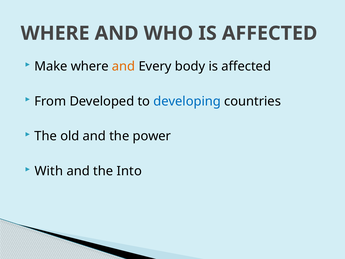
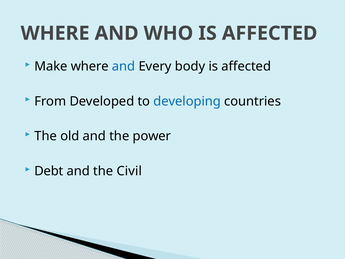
and at (124, 66) colour: orange -> blue
With: With -> Debt
Into: Into -> Civil
